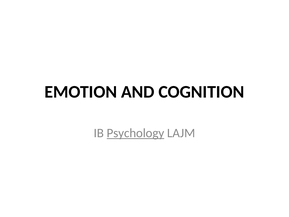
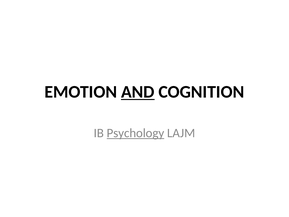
AND underline: none -> present
